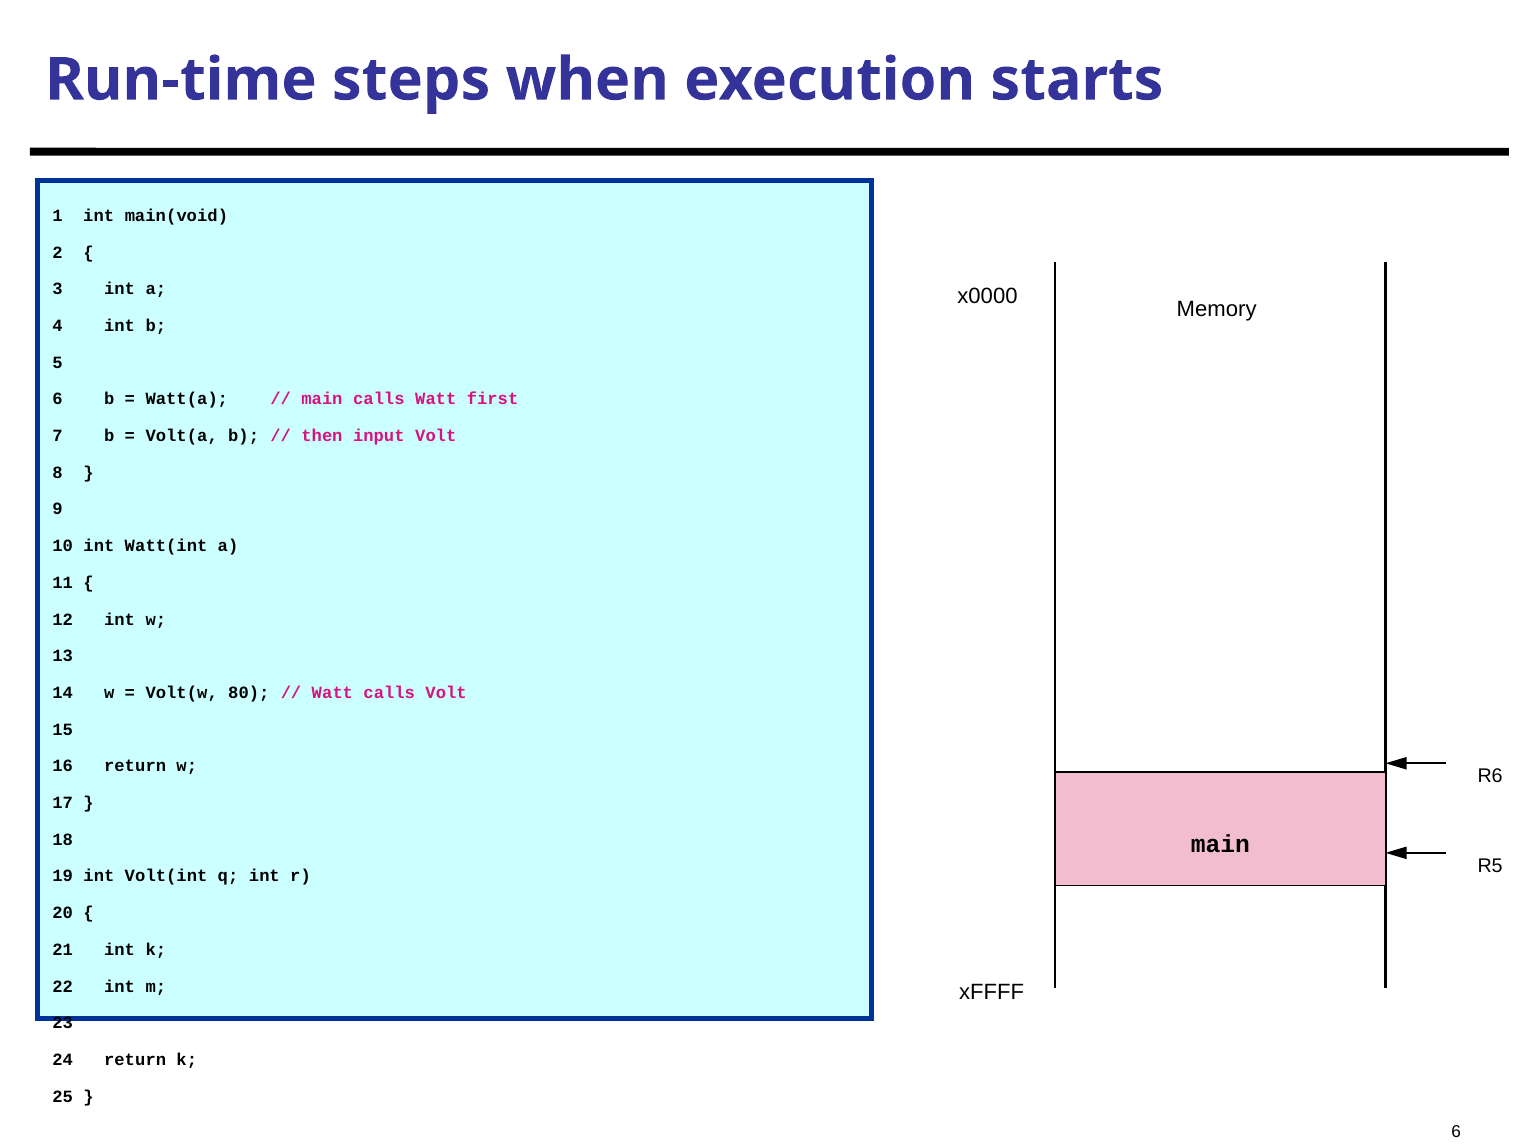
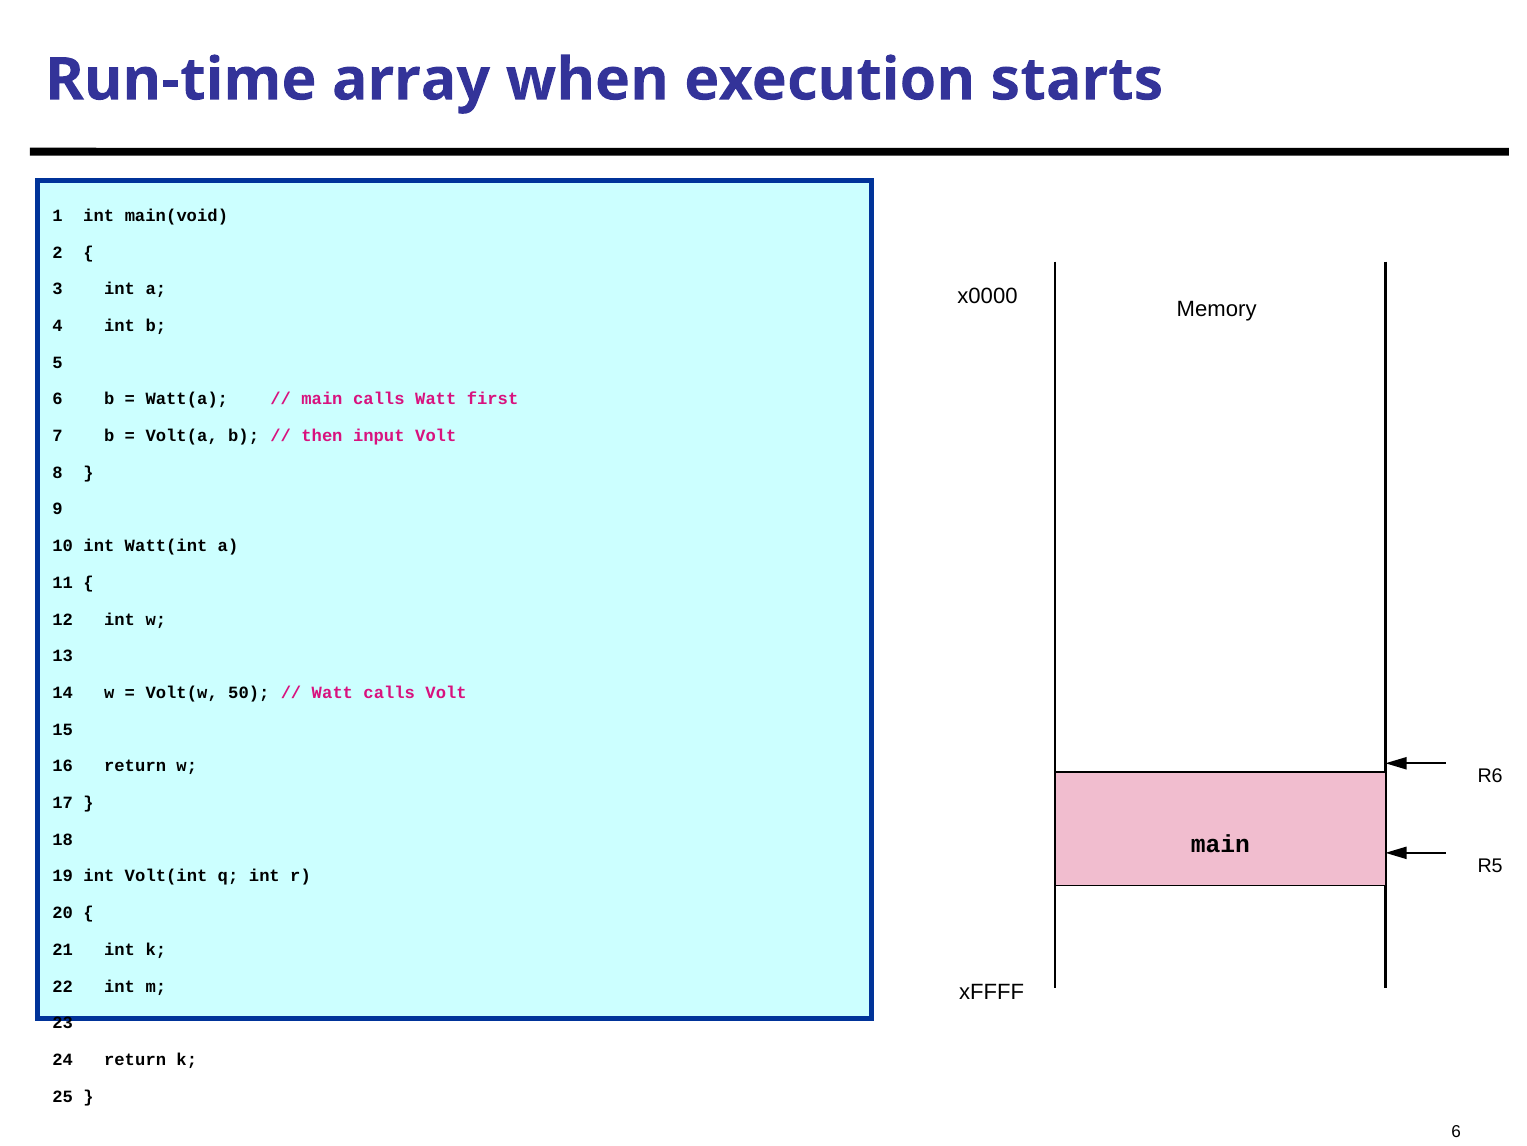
steps: steps -> array
80: 80 -> 50
